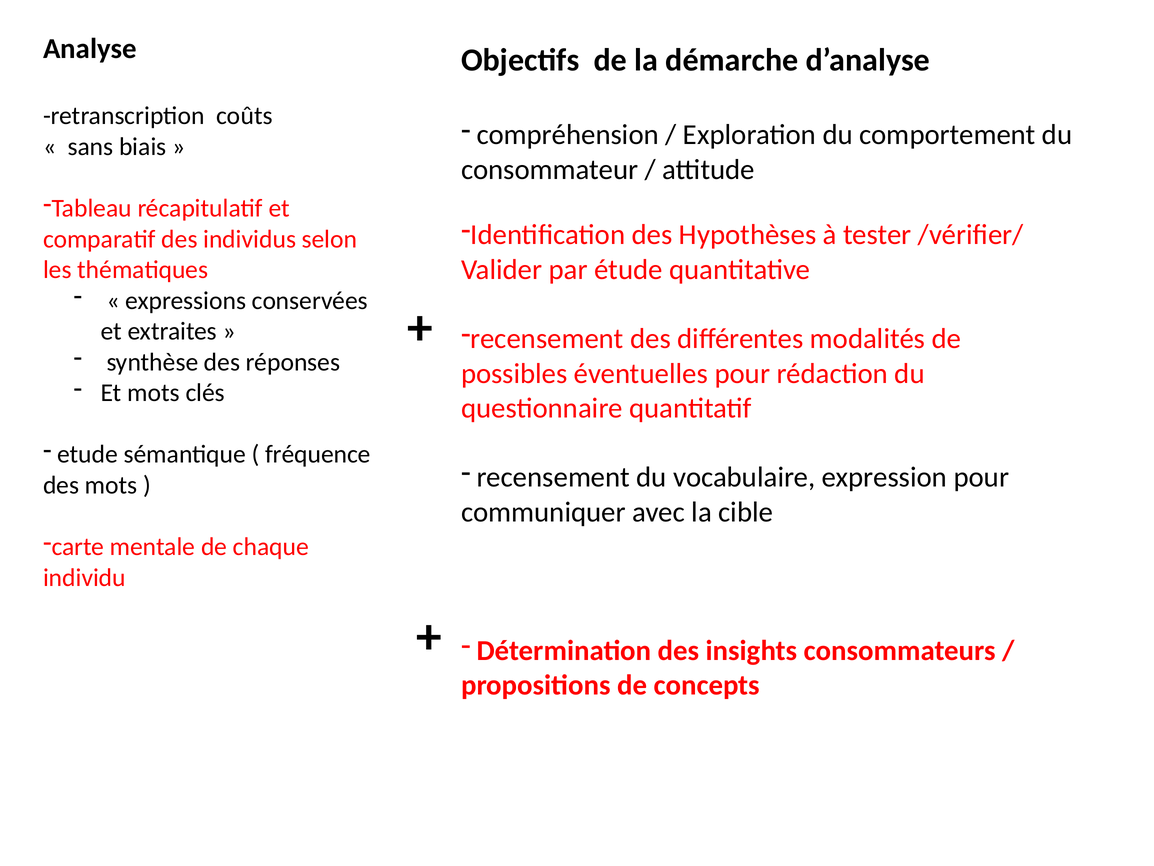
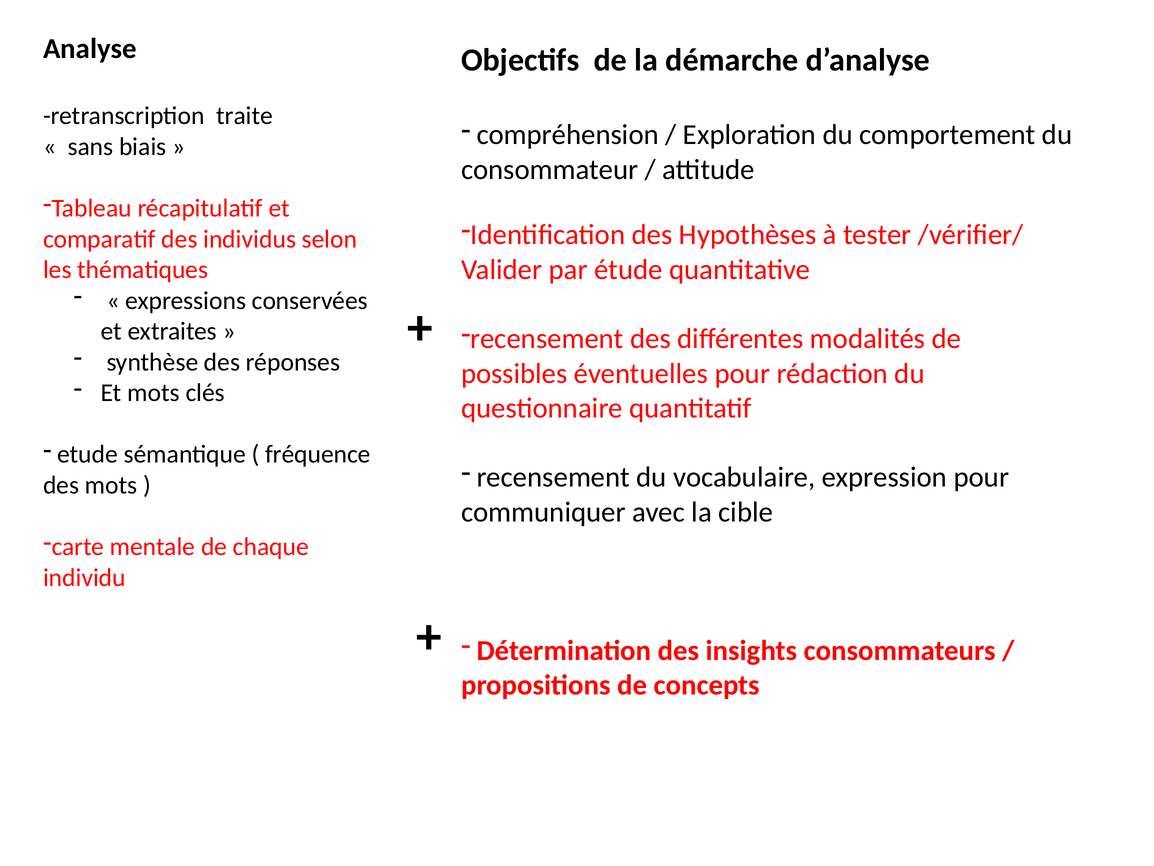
coûts: coûts -> traite
